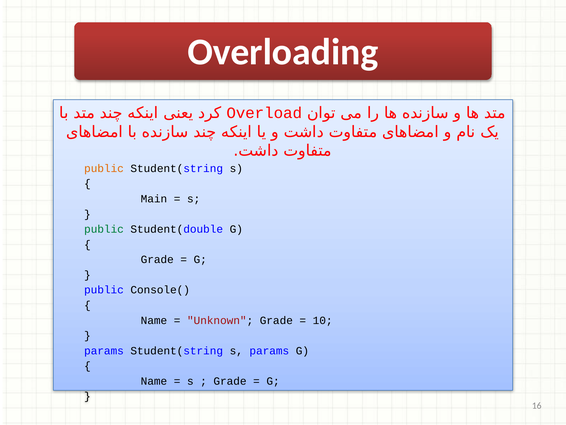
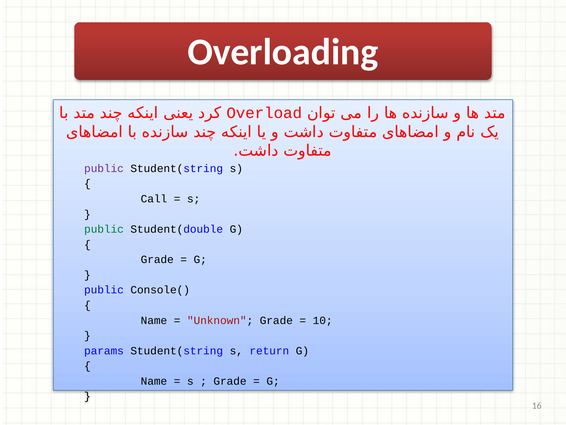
public at (104, 168) colour: orange -> purple
Main: Main -> Call
s params: params -> return
